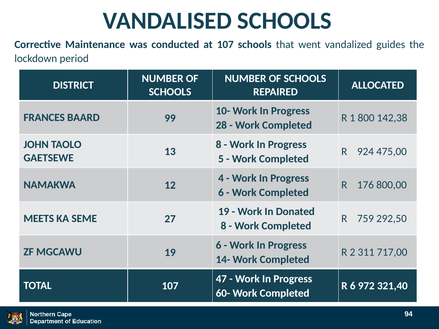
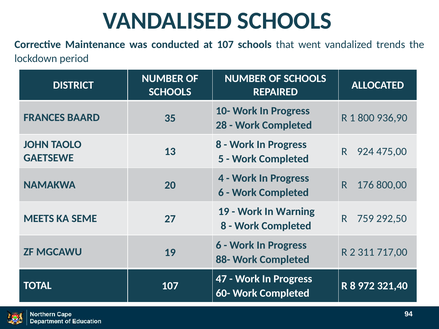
guides: guides -> trends
99: 99 -> 35
142,38: 142,38 -> 936,90
12: 12 -> 20
Donated: Donated -> Warning
14-: 14- -> 88-
R 6: 6 -> 8
